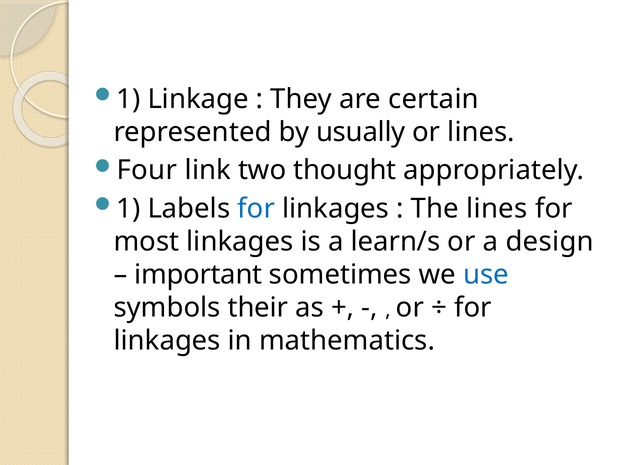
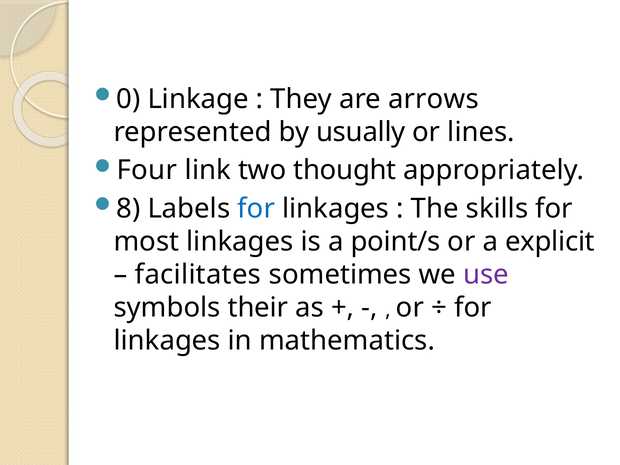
1 at (128, 99): 1 -> 0
certain: certain -> arrows
1 at (128, 209): 1 -> 8
The lines: lines -> skills
learn/s: learn/s -> point/s
design: design -> explicit
important: important -> facilitates
use colour: blue -> purple
